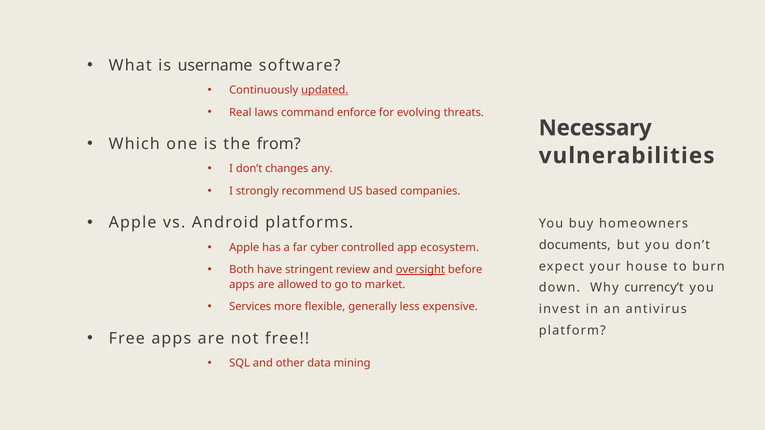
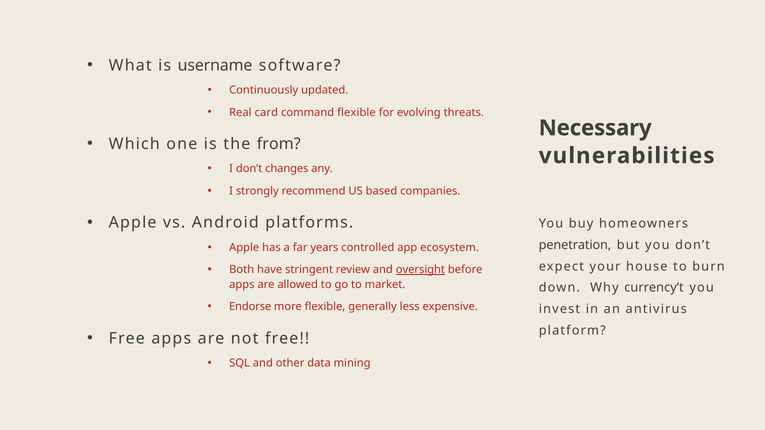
updated underline: present -> none
laws: laws -> card
command enforce: enforce -> flexible
documents: documents -> penetration
cyber: cyber -> years
Services: Services -> Endorse
